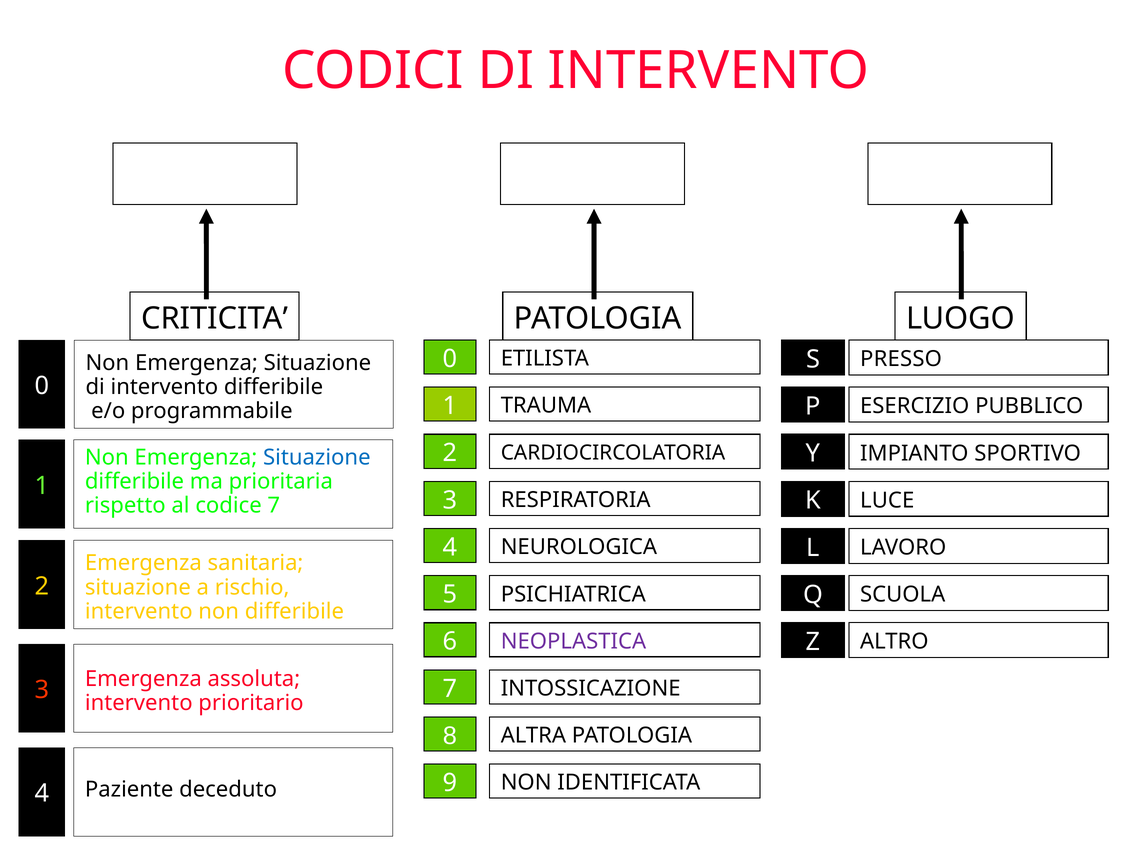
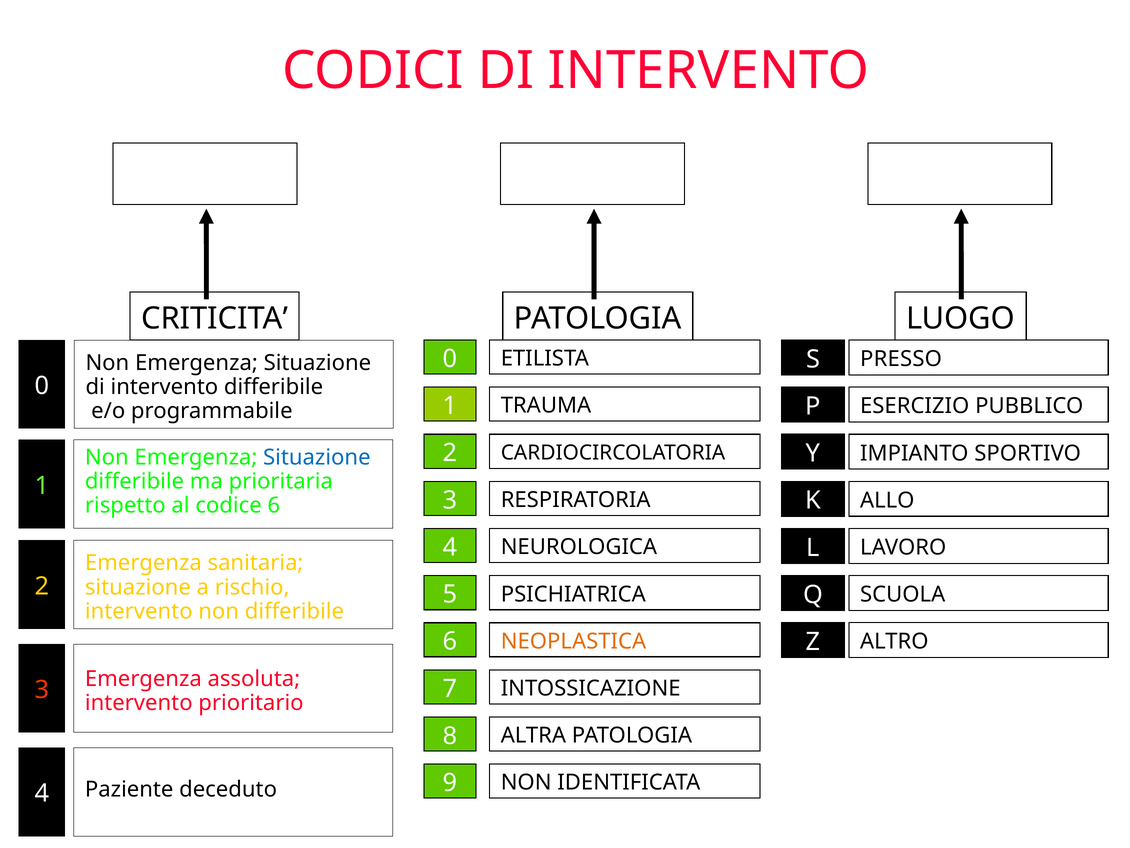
LUCE: LUCE -> ALLO
codice 7: 7 -> 6
NEOPLASTICA colour: purple -> orange
